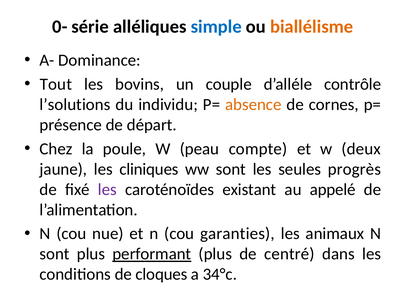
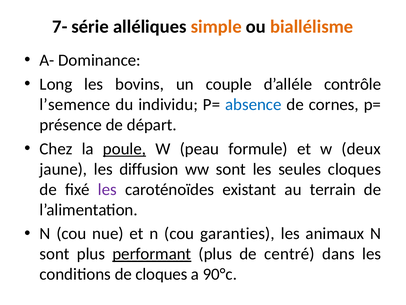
0-: 0- -> 7-
simple colour: blue -> orange
Tout: Tout -> Long
l’solutions: l’solutions -> l’semence
absence colour: orange -> blue
poule underline: none -> present
compte: compte -> formule
cliniques: cliniques -> diffusion
seules progrès: progrès -> cloques
appelé: appelé -> terrain
34°c: 34°c -> 90°c
